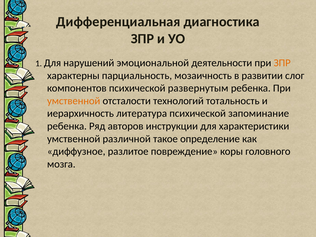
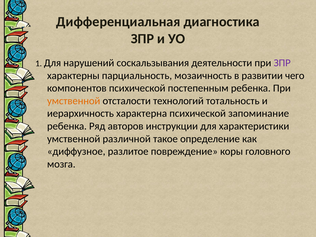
эмоциональной: эмоциональной -> соскальзывания
ЗПР at (282, 63) colour: orange -> purple
слог: слог -> чего
развернутым: развернутым -> постепенным
литература: литература -> характерна
